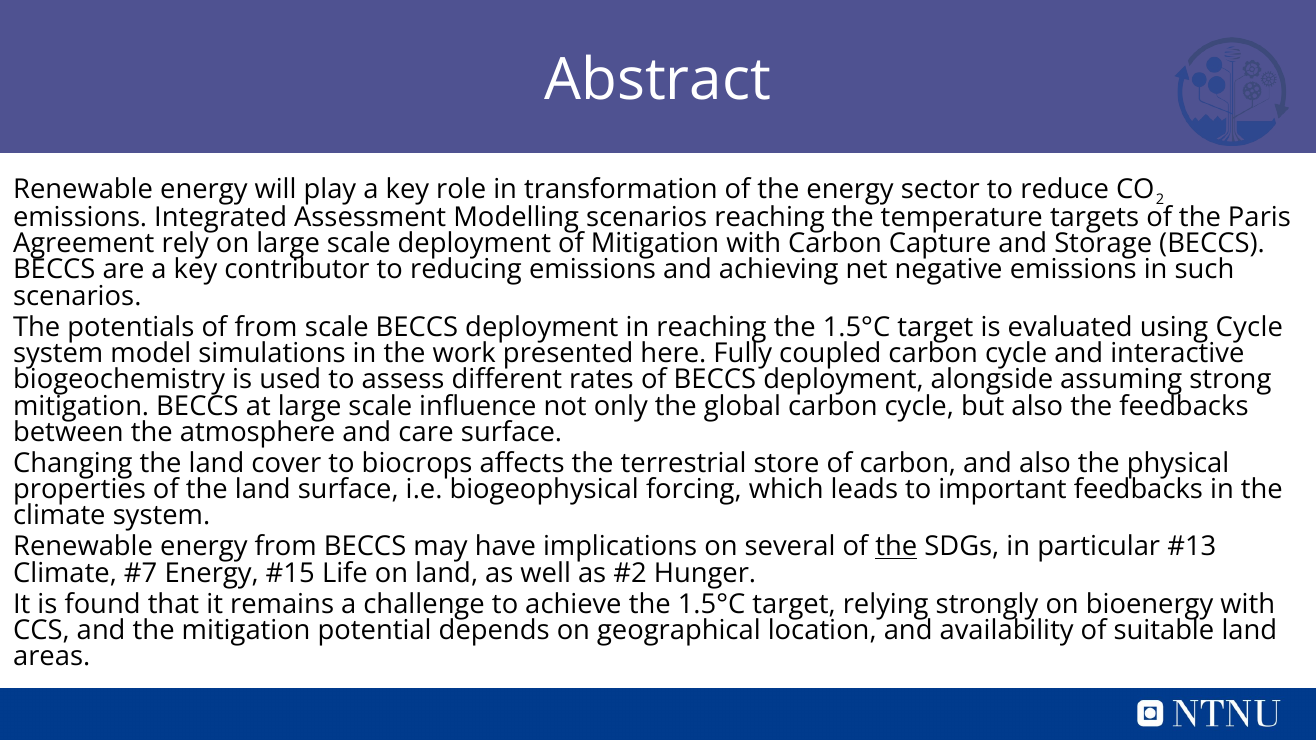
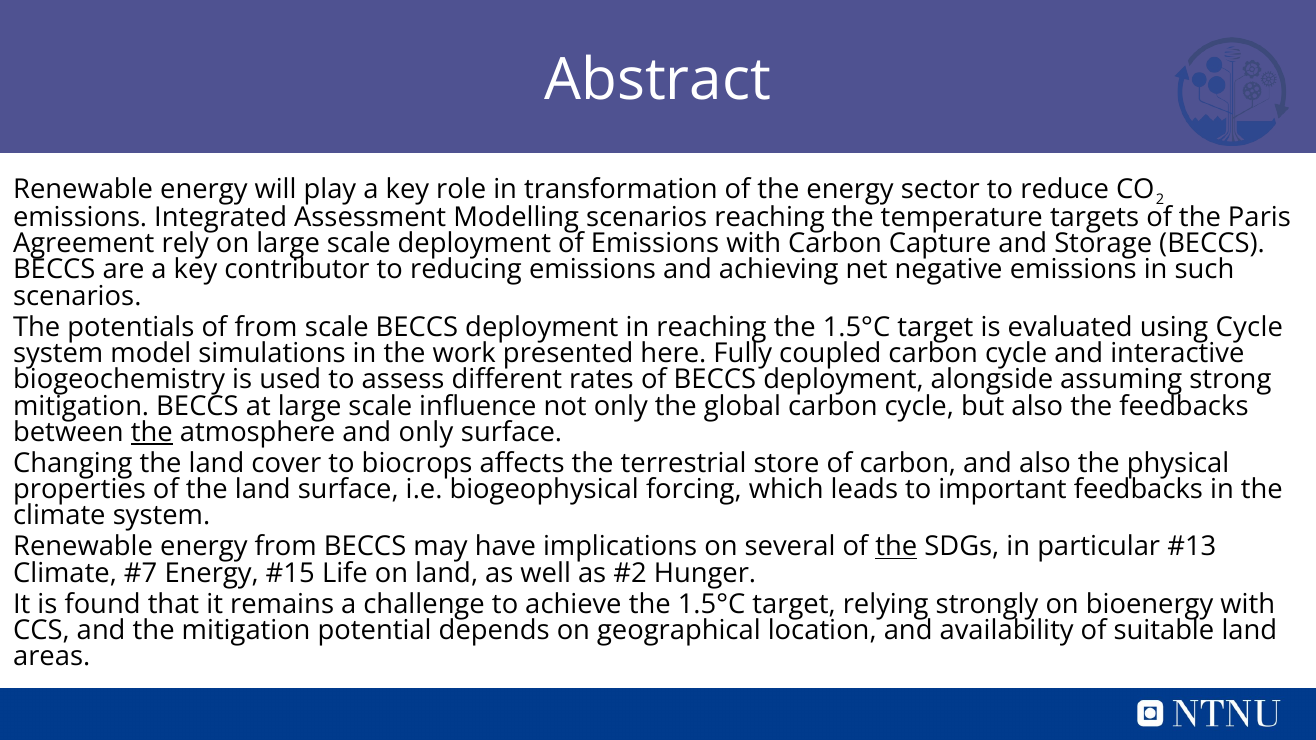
of Mitigation: Mitigation -> Emissions
the at (152, 432) underline: none -> present
and care: care -> only
